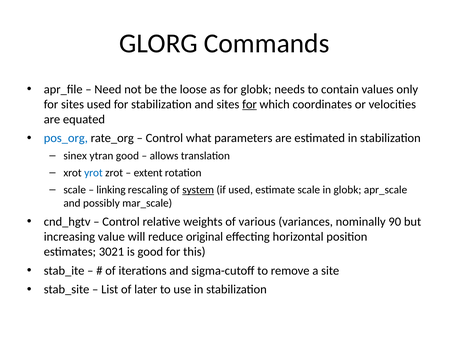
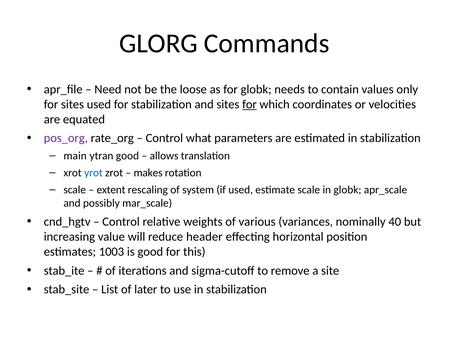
pos_org colour: blue -> purple
sinex: sinex -> main
extent: extent -> makes
linking: linking -> extent
system underline: present -> none
90: 90 -> 40
original: original -> header
3021: 3021 -> 1003
